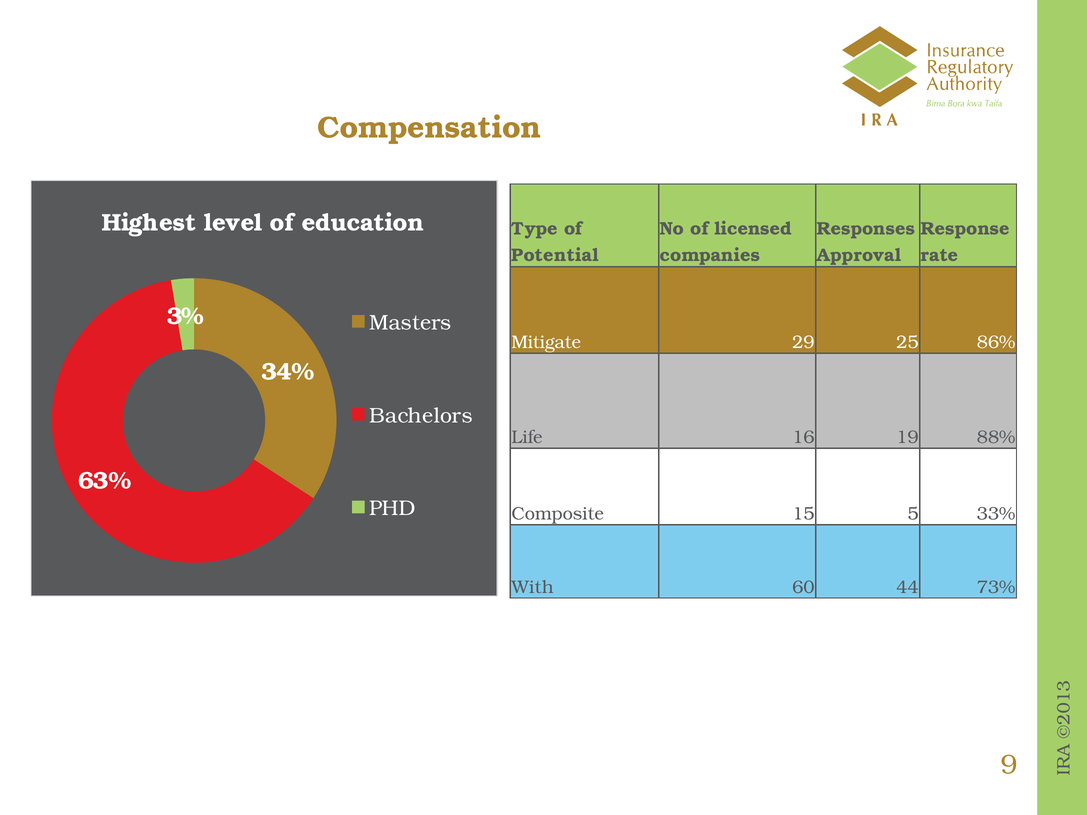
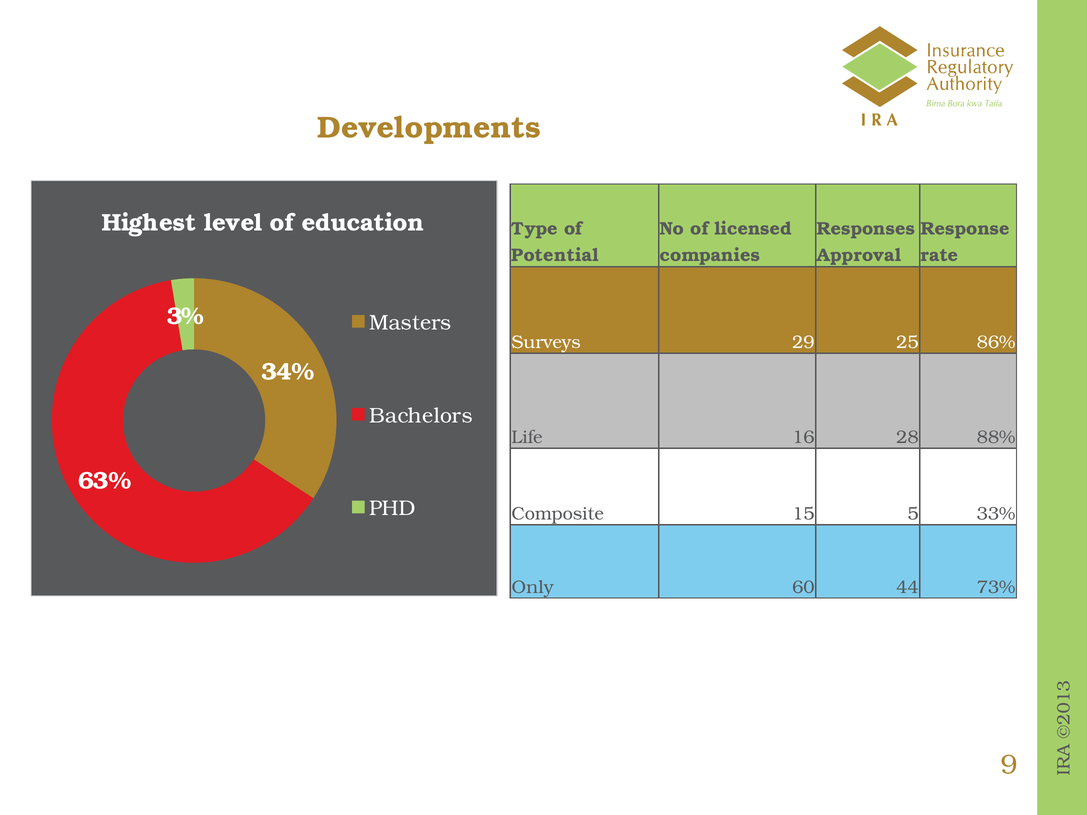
Compensation: Compensation -> Developments
Mitigate: Mitigate -> Surveys
19: 19 -> 28
With: With -> Only
